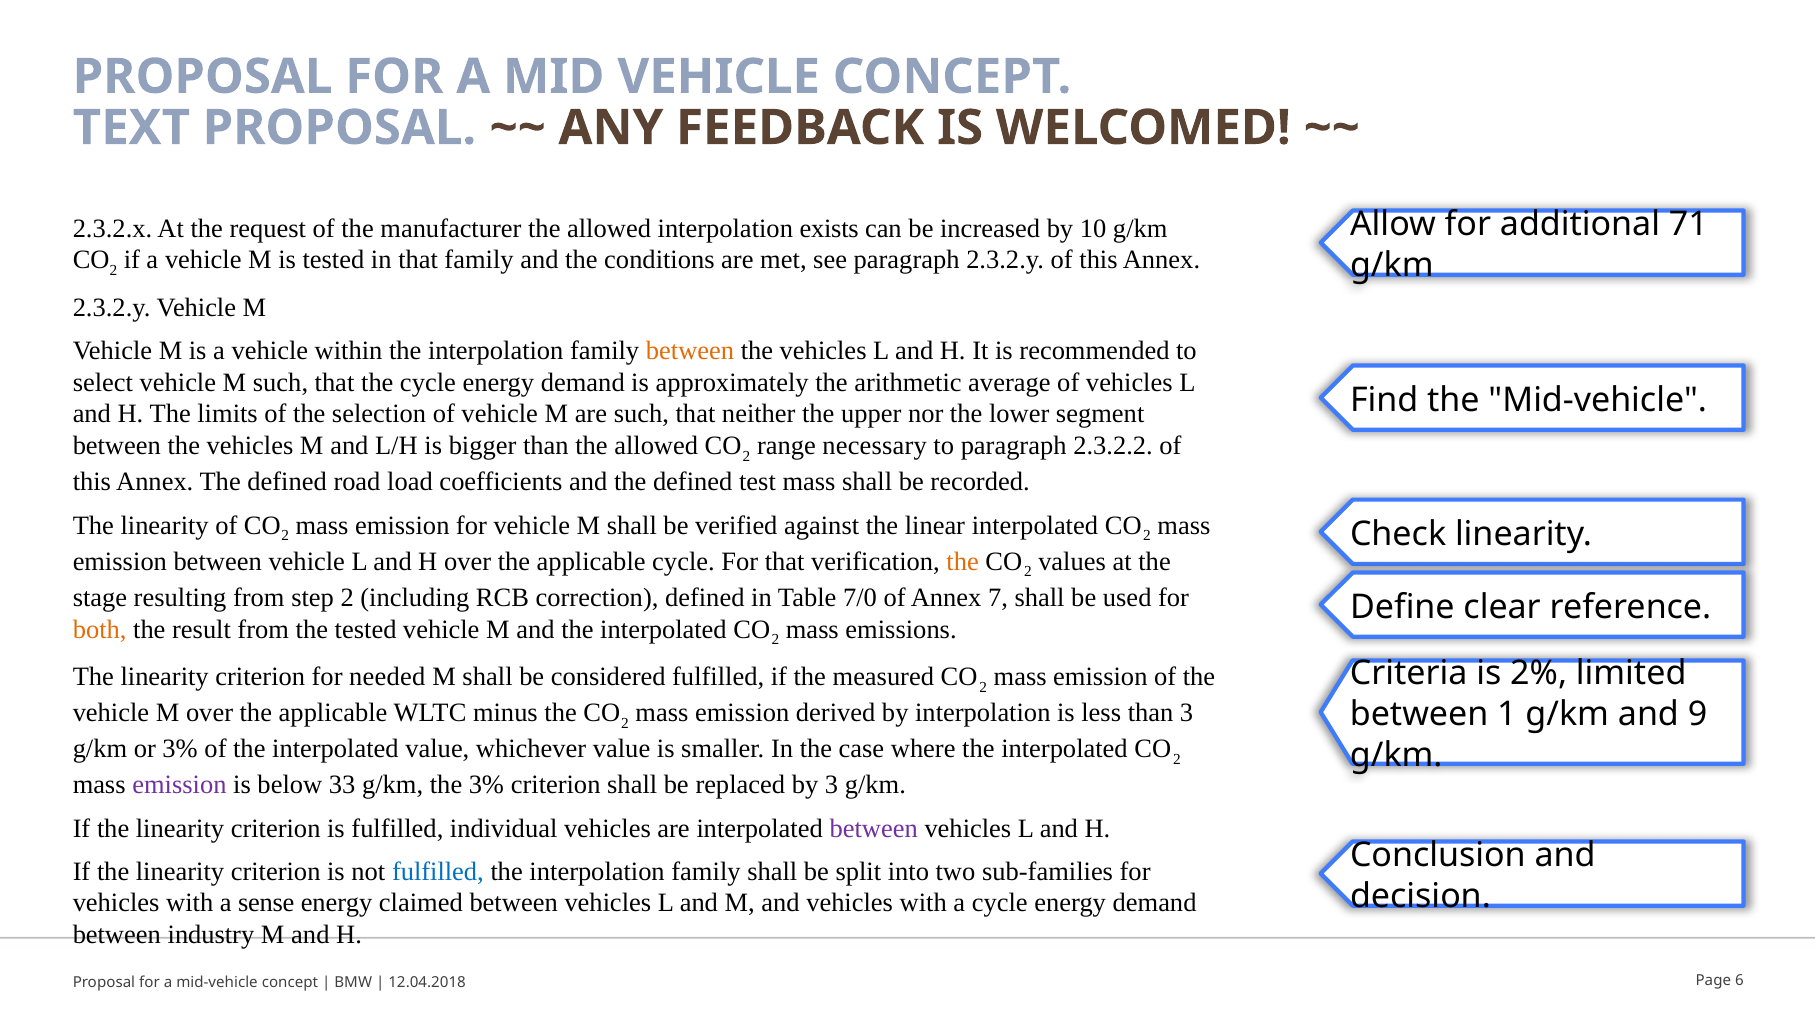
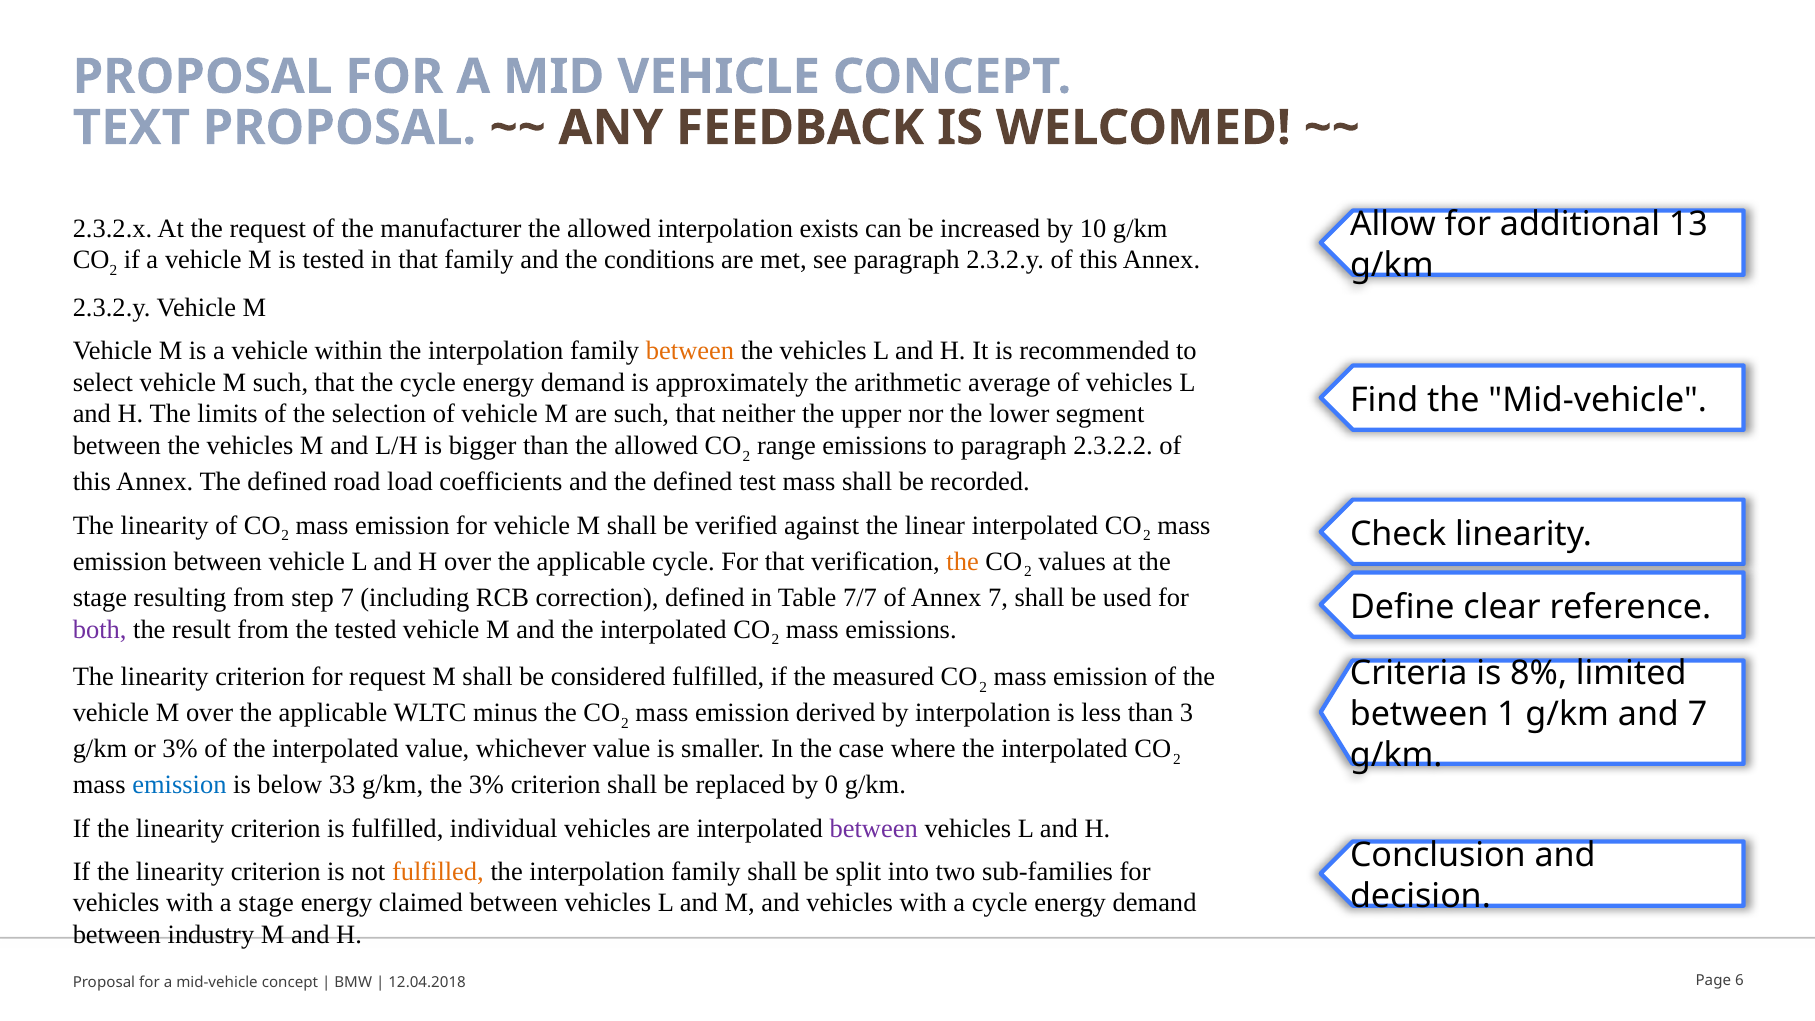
71: 71 -> 13
range necessary: necessary -> emissions
step 2: 2 -> 7
7/0: 7/0 -> 7/7
both colour: orange -> purple
2%: 2% -> 8%
for needed: needed -> request
and 9: 9 -> 7
emission at (179, 785) colour: purple -> blue
by 3: 3 -> 0
fulfilled at (438, 871) colour: blue -> orange
a sense: sense -> stage
